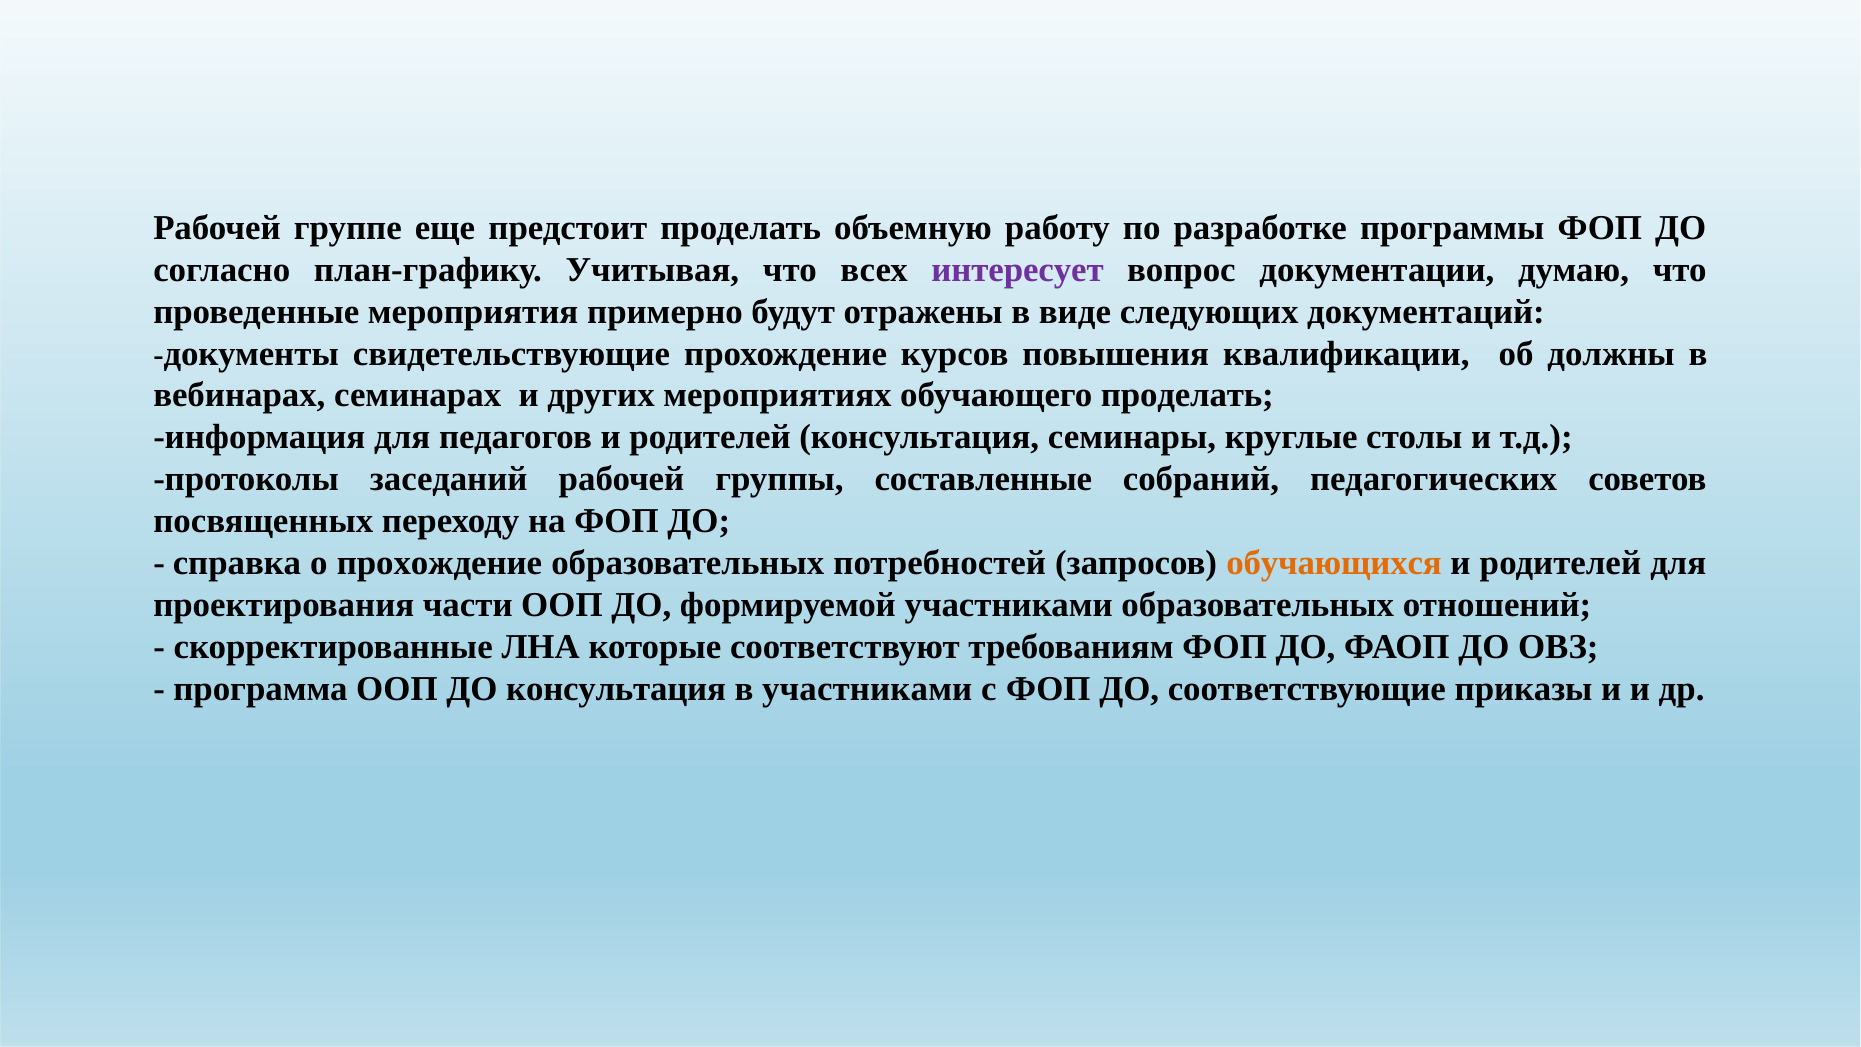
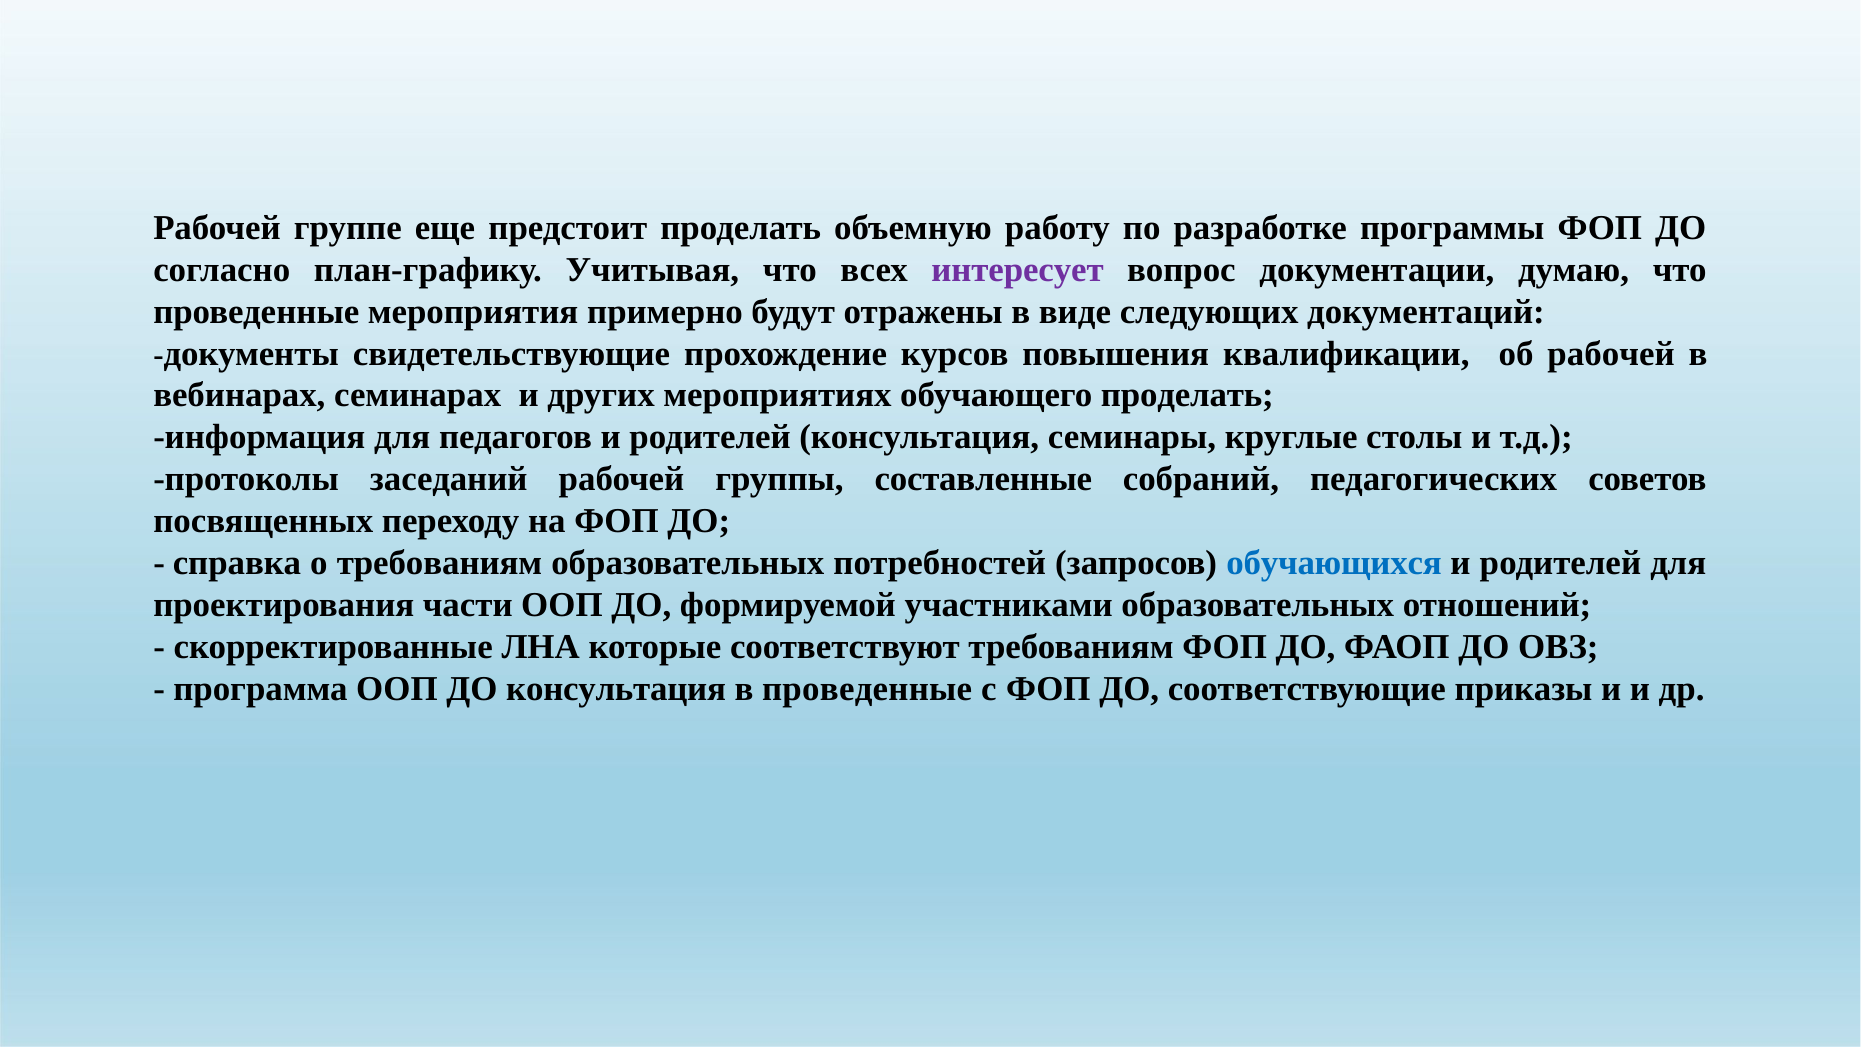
об должны: должны -> рабочей
о прохождение: прохождение -> требованиям
обучающихся colour: orange -> blue
в участниками: участниками -> проведенные
